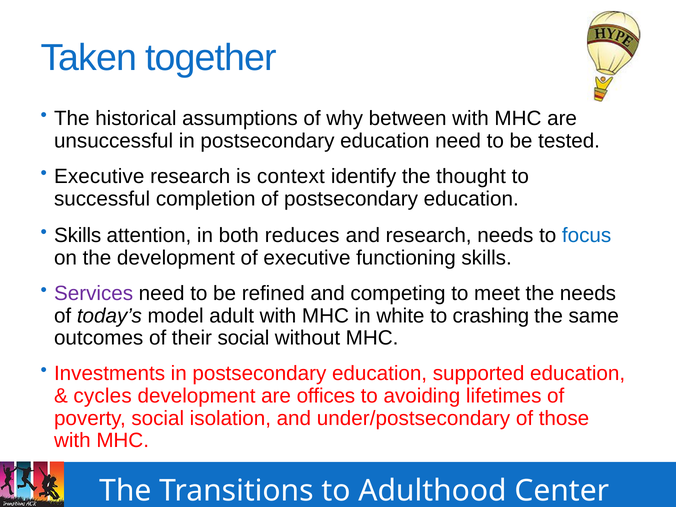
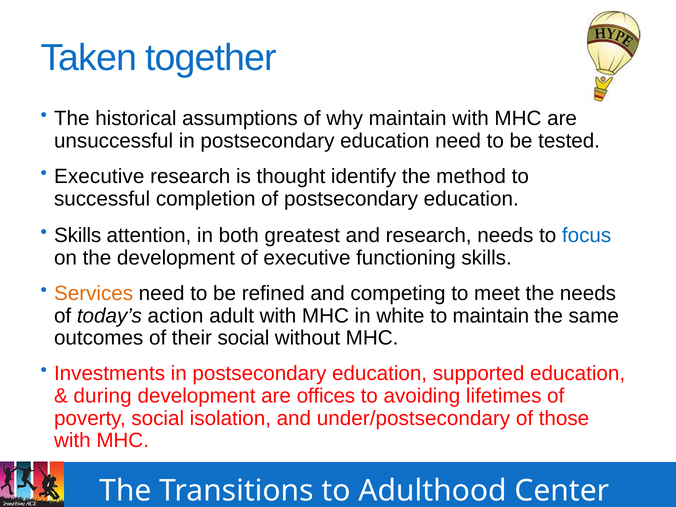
why between: between -> maintain
context: context -> thought
thought: thought -> method
reduces: reduces -> greatest
Services colour: purple -> orange
model: model -> action
to crashing: crashing -> maintain
cycles: cycles -> during
